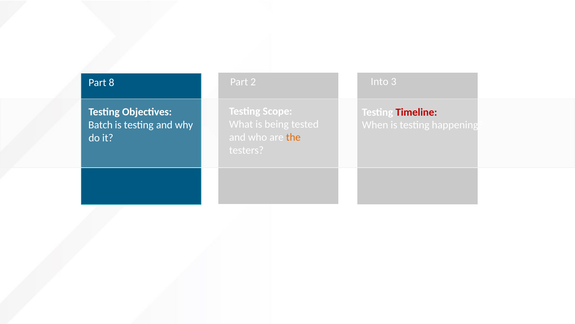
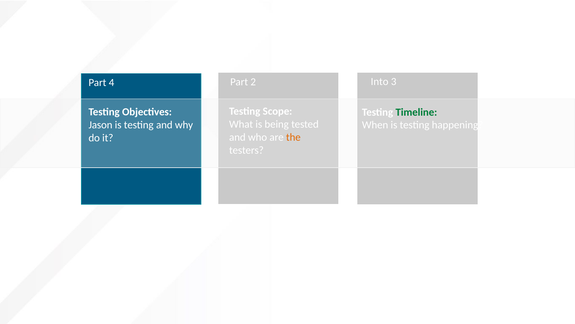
8: 8 -> 4
Timeline colour: red -> green
Batch: Batch -> Jason
